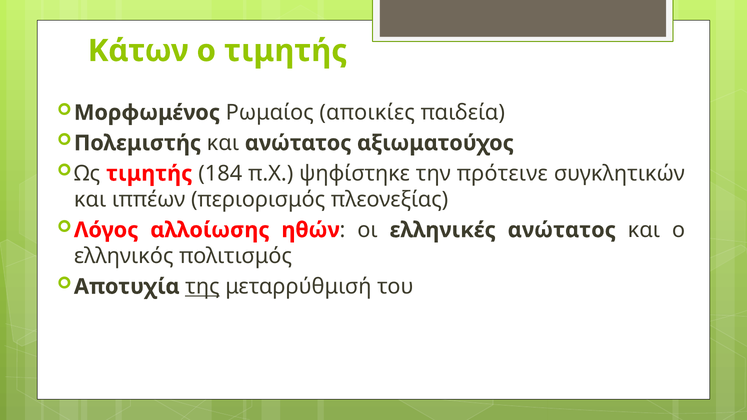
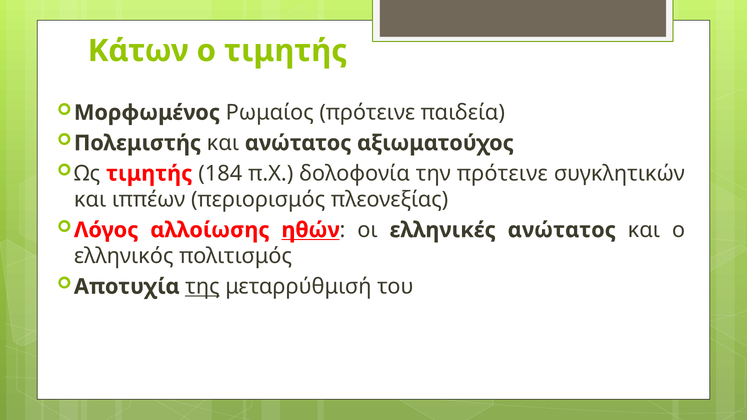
Ρωμαίος αποικίες: αποικίες -> πρότεινε
ψηφίστηκε: ψηφίστηκε -> δολοφονία
ηθών underline: none -> present
